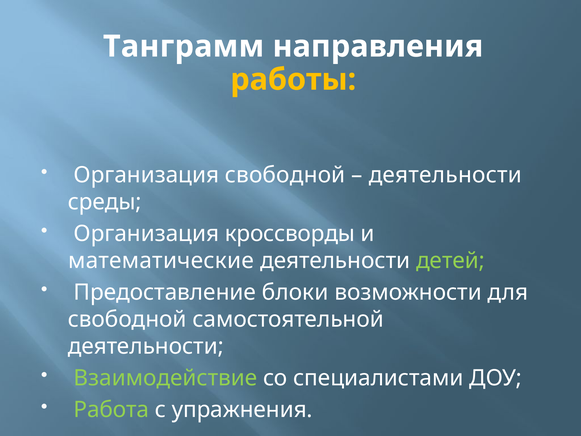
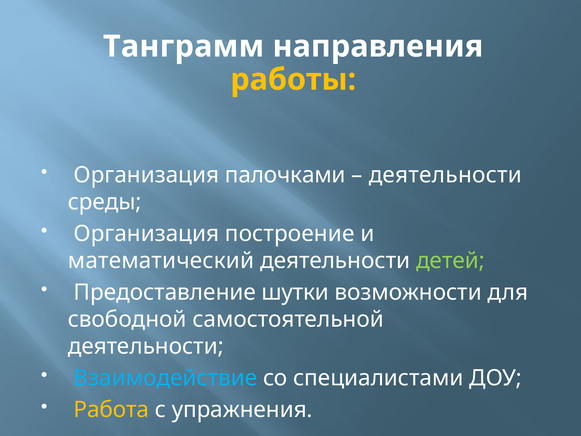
Организация свободной: свободной -> палочками
кроссворды: кроссворды -> построение
математические: математические -> математический
блоки: блоки -> шутки
Взаимодействие colour: light green -> light blue
Работа colour: light green -> yellow
